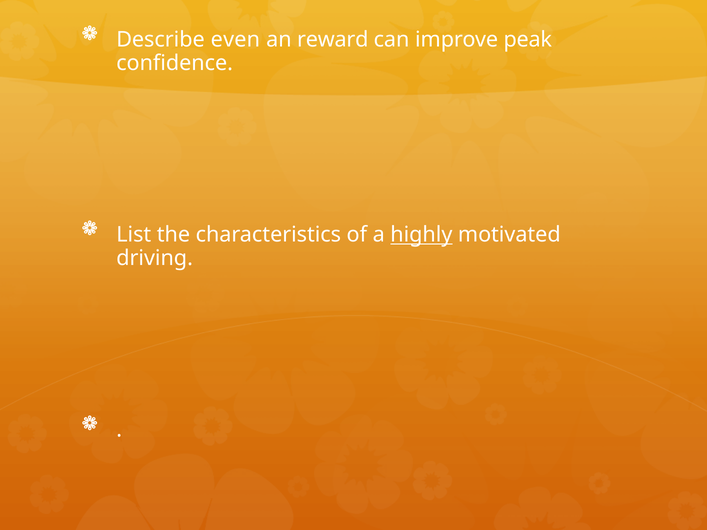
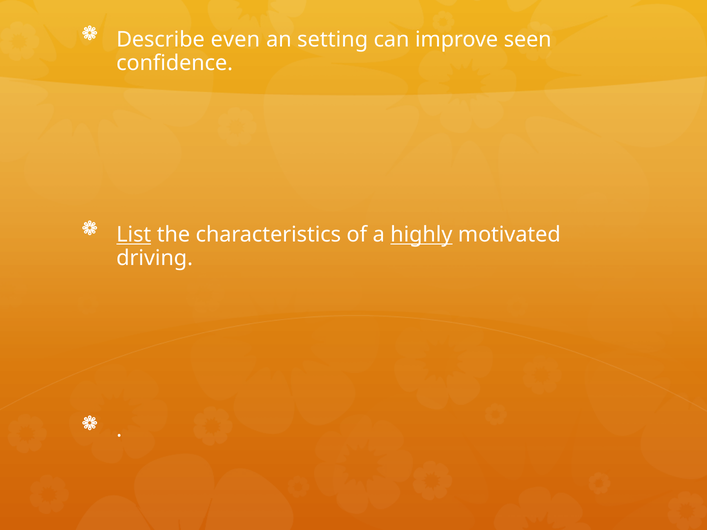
reward: reward -> setting
peak: peak -> seen
List underline: none -> present
